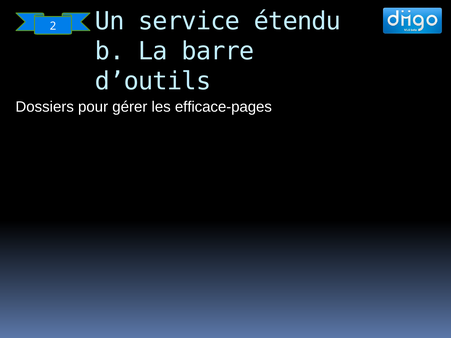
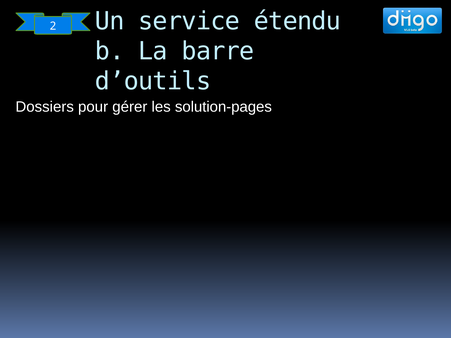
efficace-pages: efficace-pages -> solution-pages
